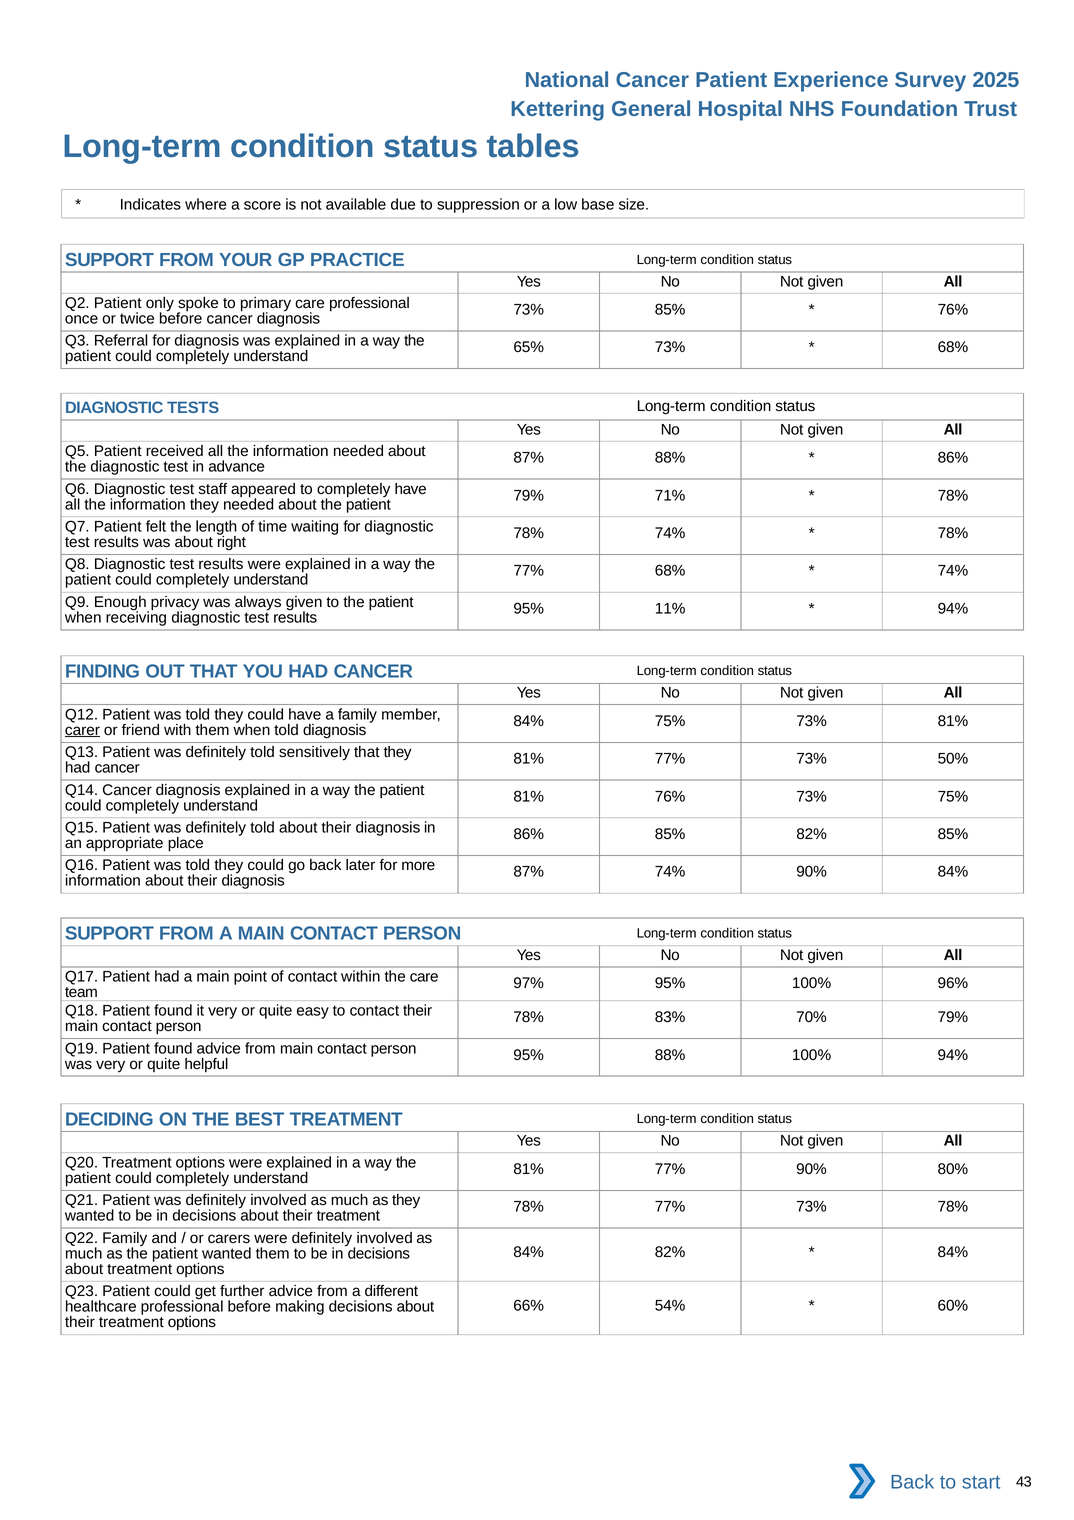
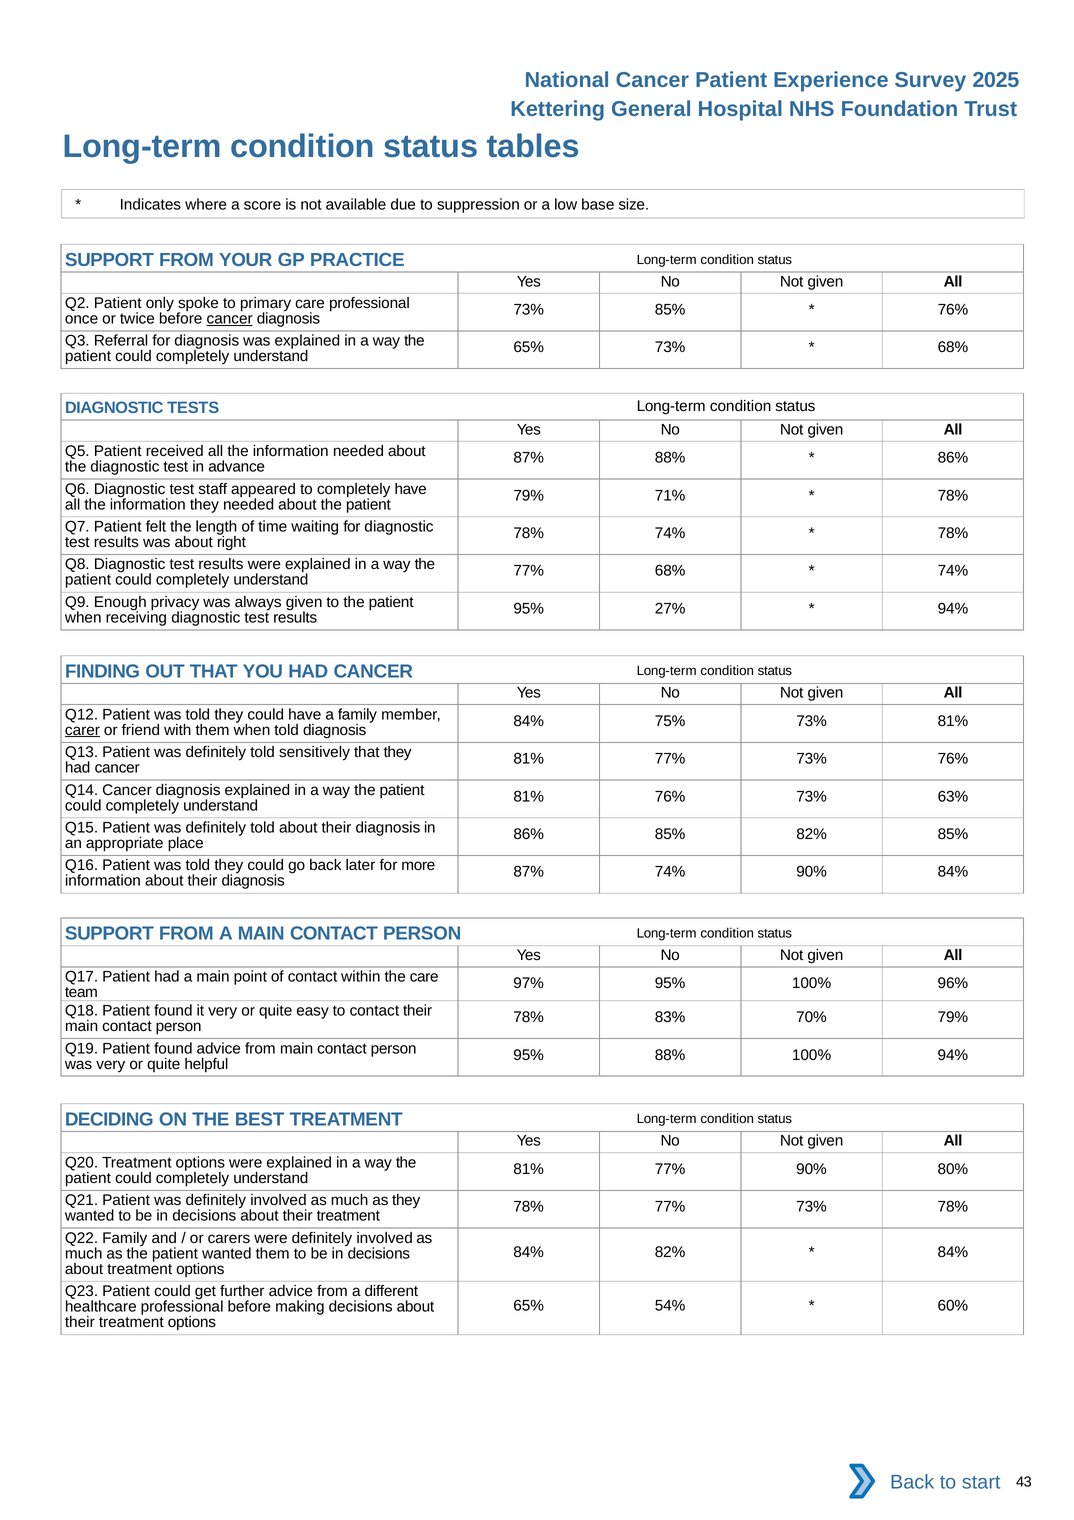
cancer at (230, 319) underline: none -> present
11%: 11% -> 27%
73% 50%: 50% -> 76%
73% 75%: 75% -> 63%
66% at (529, 1305): 66% -> 65%
